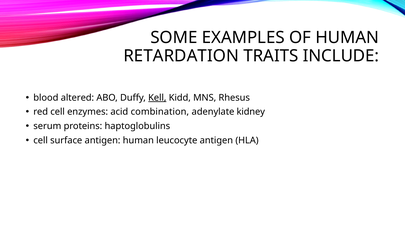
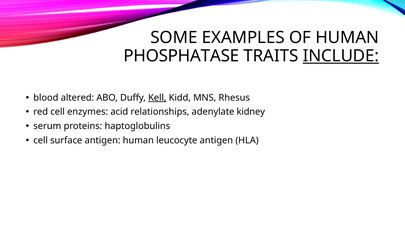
RETARDATION: RETARDATION -> PHOSPHATASE
INCLUDE underline: none -> present
combination: combination -> relationships
